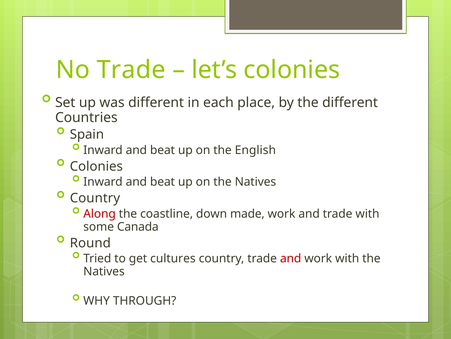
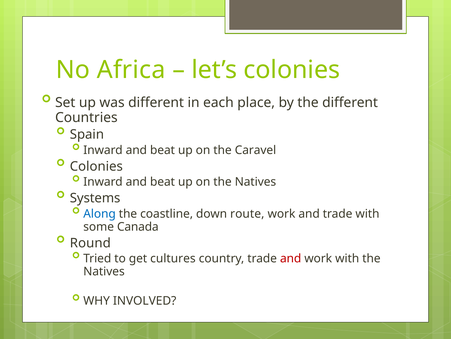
No Trade: Trade -> Africa
English: English -> Caravel
Country at (95, 198): Country -> Systems
Along colour: red -> blue
made: made -> route
THROUGH: THROUGH -> INVOLVED
